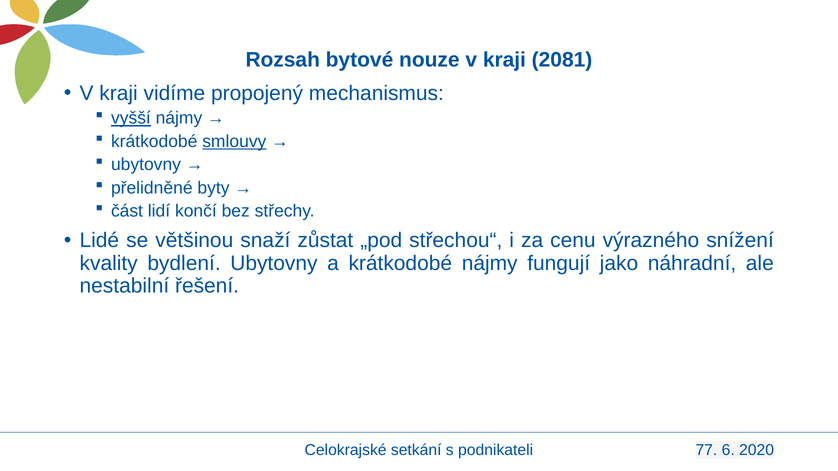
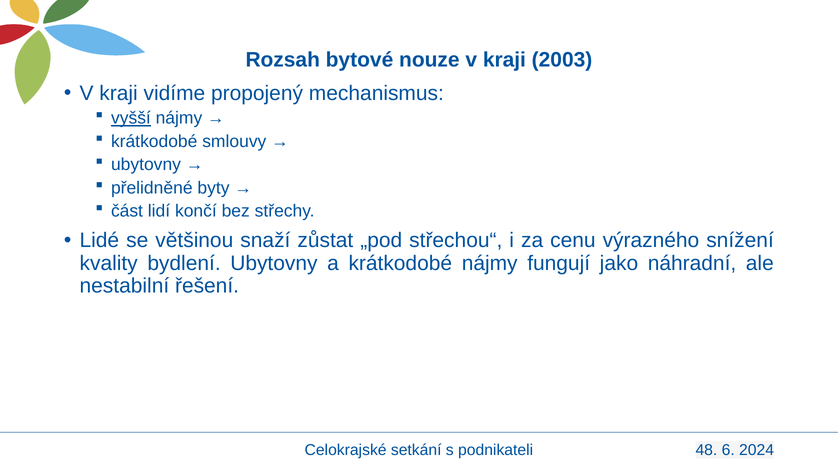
2081: 2081 -> 2003
smlouvy underline: present -> none
77: 77 -> 48
2020: 2020 -> 2024
